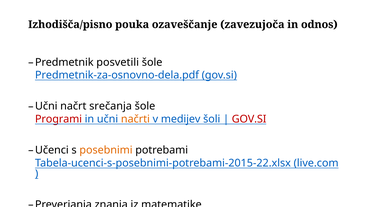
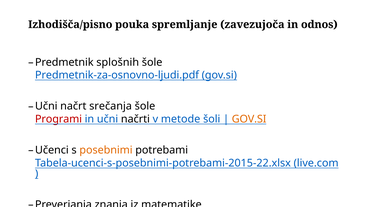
ozaveščanje: ozaveščanje -> spremljanje
posvetili: posvetili -> splošnih
Predmetnik-za-osnovno-dela.pdf: Predmetnik-za-osnovno-dela.pdf -> Predmetnik-za-osnovno-ljudi.pdf
načrti colour: orange -> black
medijev: medijev -> metode
GOV.SI at (249, 119) colour: red -> orange
